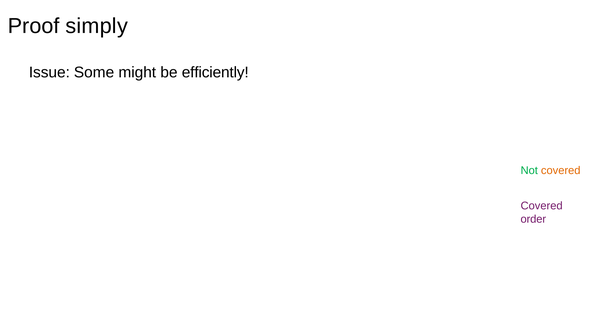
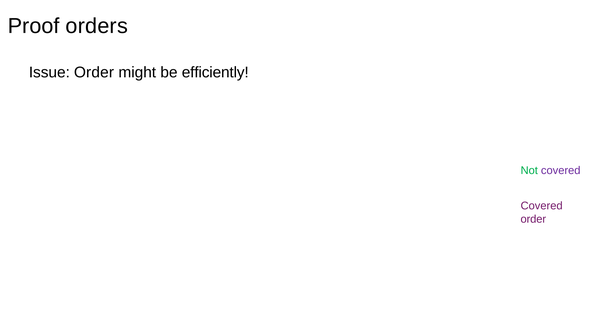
simply: simply -> orders
Issue Some: Some -> Order
covered at (561, 170) colour: orange -> purple
